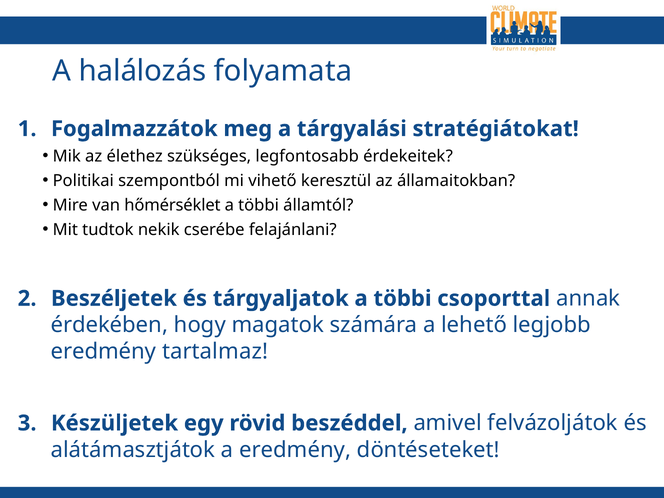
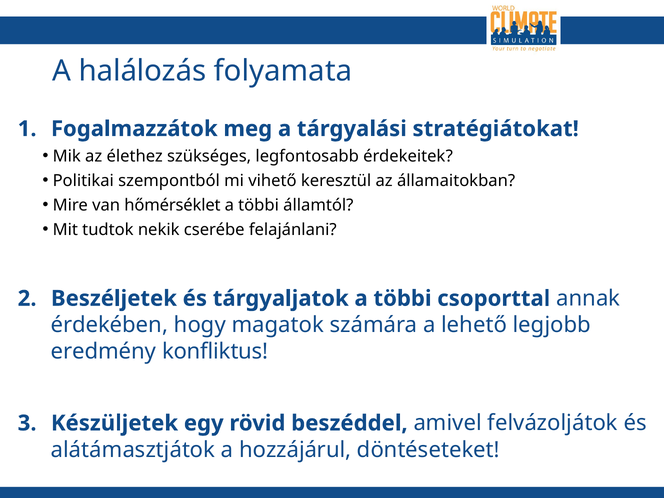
tartalmaz: tartalmaz -> konfliktus
a eredmény: eredmény -> hozzájárul
